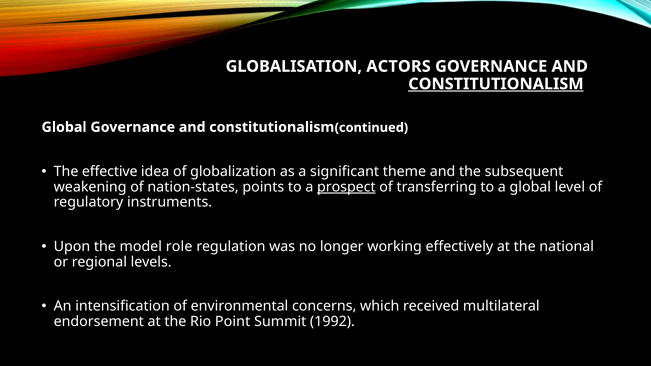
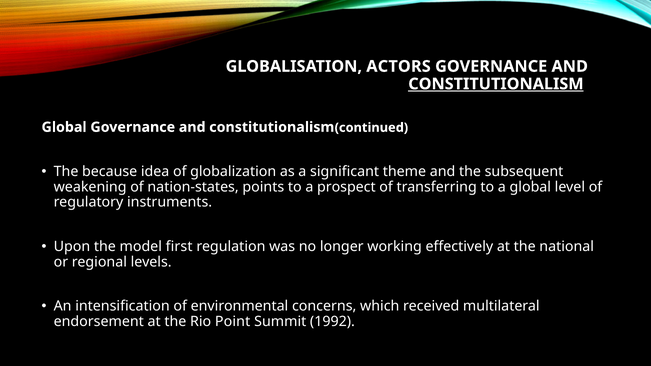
effective: effective -> because
prospect underline: present -> none
role: role -> first
